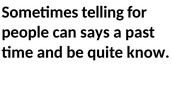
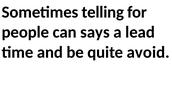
past: past -> lead
know: know -> avoid
